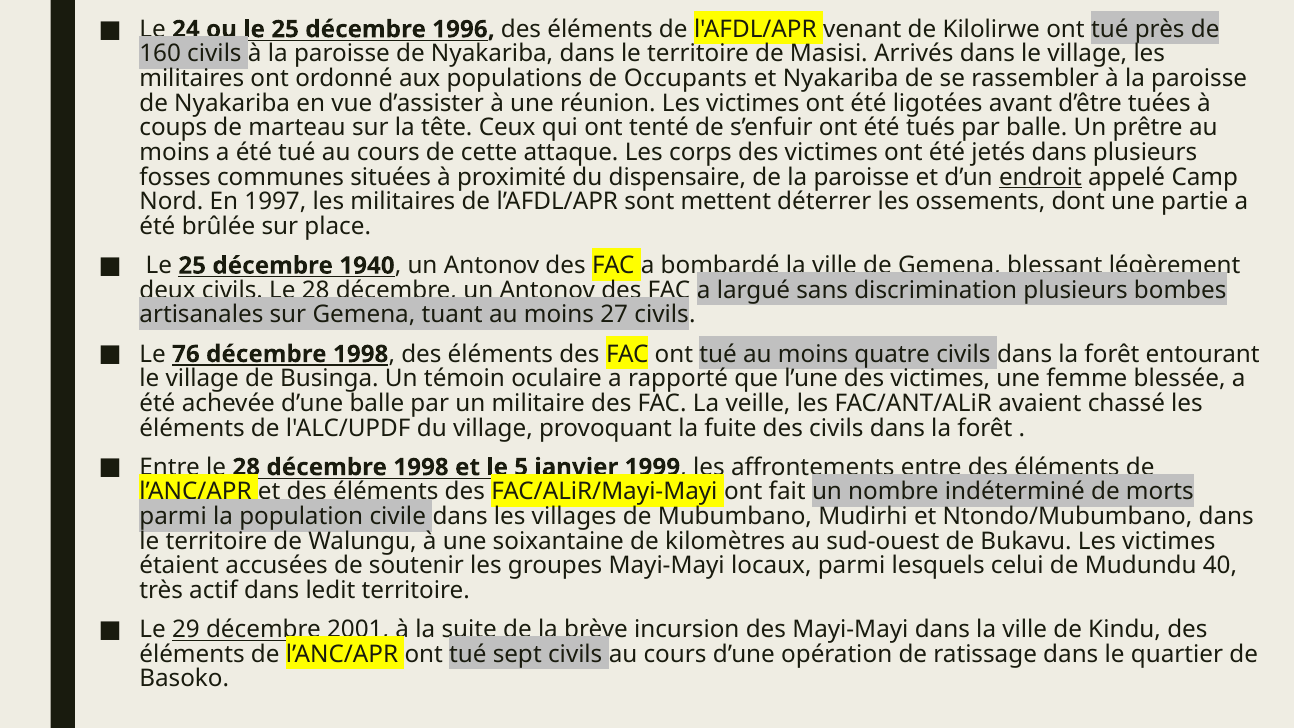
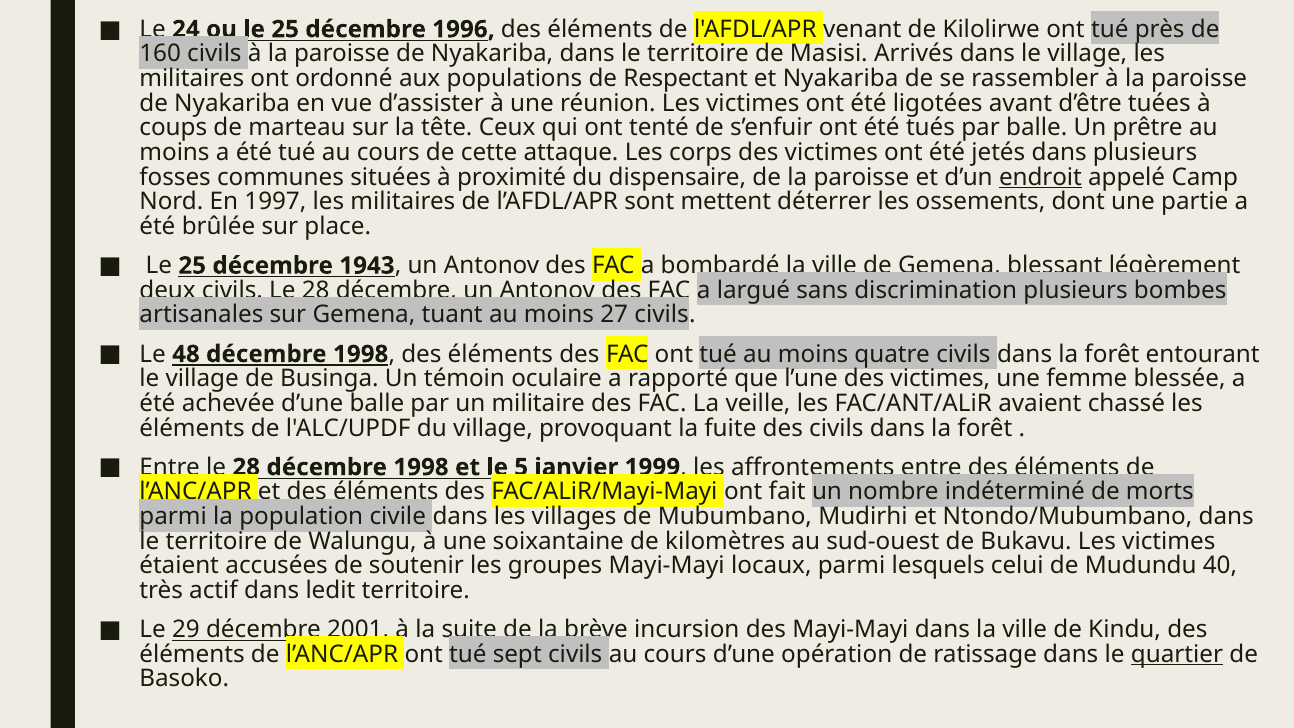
Occupants: Occupants -> Respectant
1940: 1940 -> 1943
76: 76 -> 48
quartier underline: none -> present
